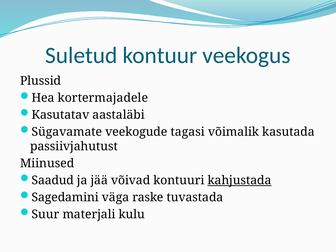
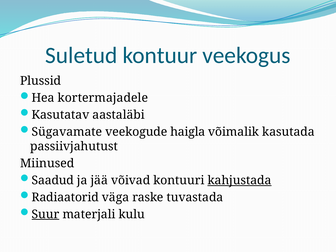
tagasi: tagasi -> haigla
Sagedamini: Sagedamini -> Radiaatorid
Suur underline: none -> present
